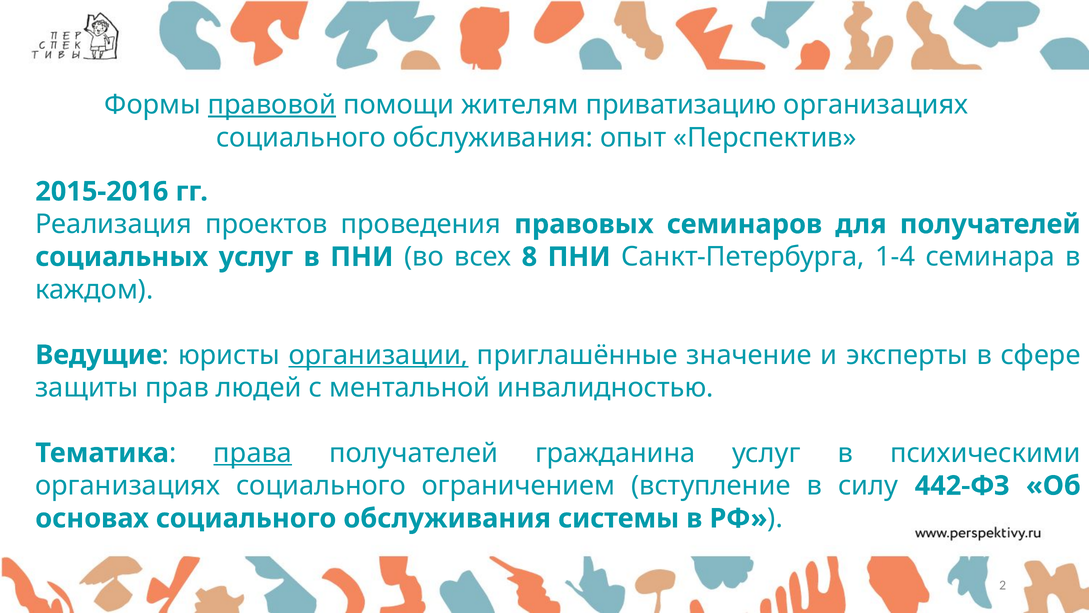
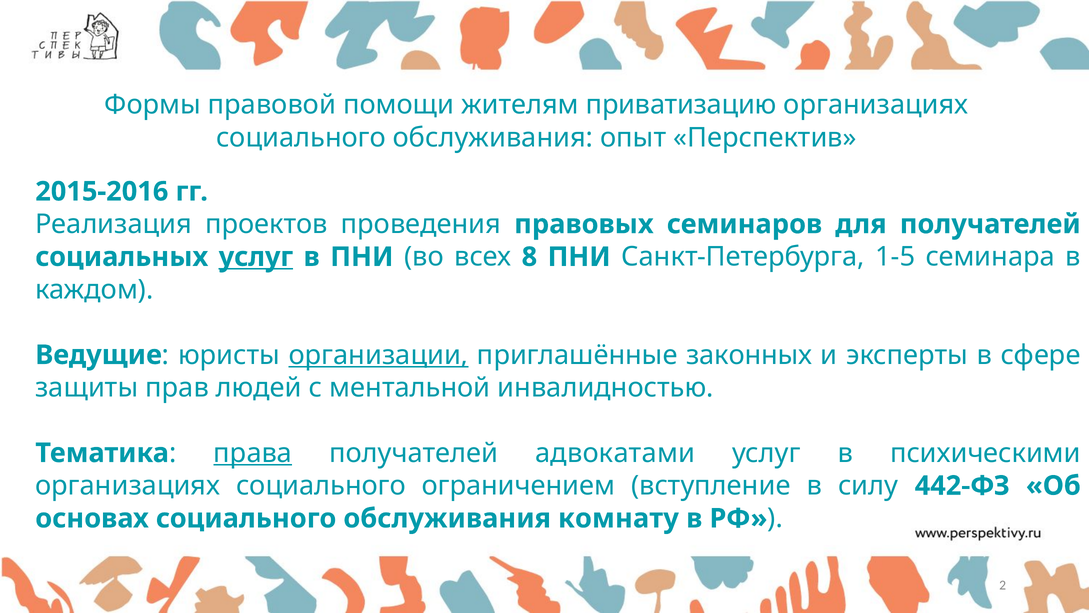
правовой underline: present -> none
услуг at (256, 257) underline: none -> present
1-4: 1-4 -> 1-5
значение: значение -> законных
гражданина: гражданина -> адвокатами
системы: системы -> комнату
